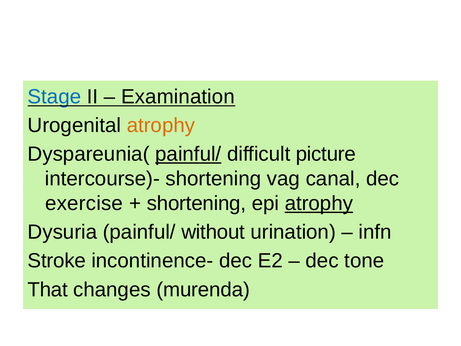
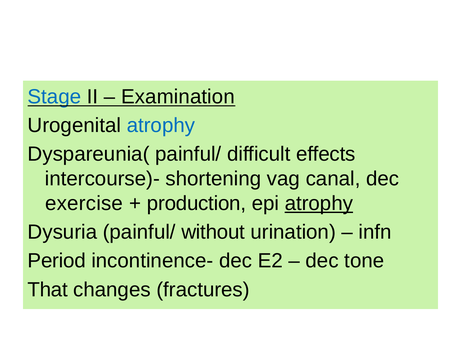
atrophy at (161, 125) colour: orange -> blue
painful/ at (188, 154) underline: present -> none
picture: picture -> effects
shortening at (197, 203): shortening -> production
Stroke: Stroke -> Period
murenda: murenda -> fractures
